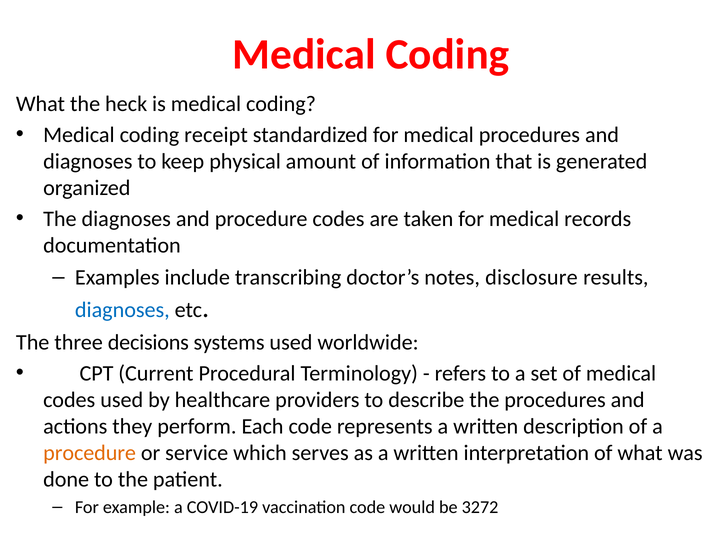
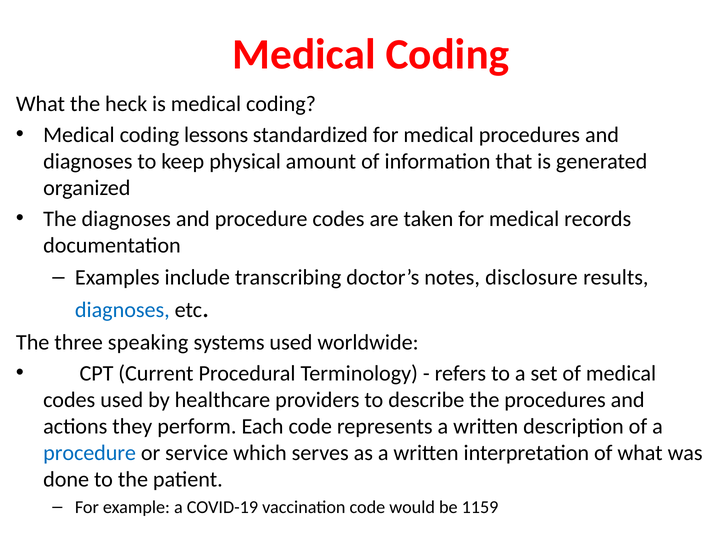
receipt: receipt -> lessons
decisions: decisions -> speaking
procedure at (90, 453) colour: orange -> blue
3272: 3272 -> 1159
